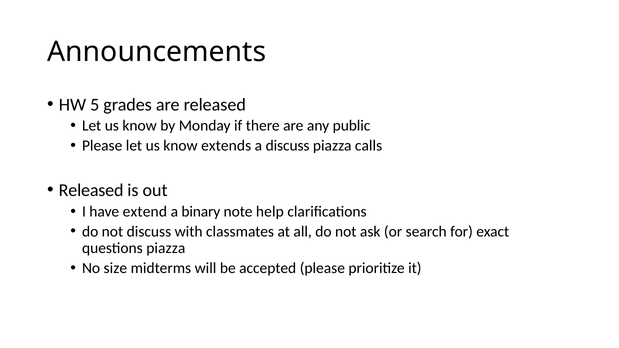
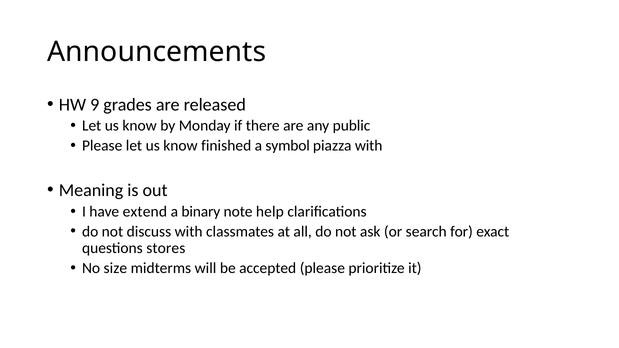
5: 5 -> 9
extends: extends -> finished
a discuss: discuss -> symbol
piazza calls: calls -> with
Released at (91, 190): Released -> Meaning
questions piazza: piazza -> stores
